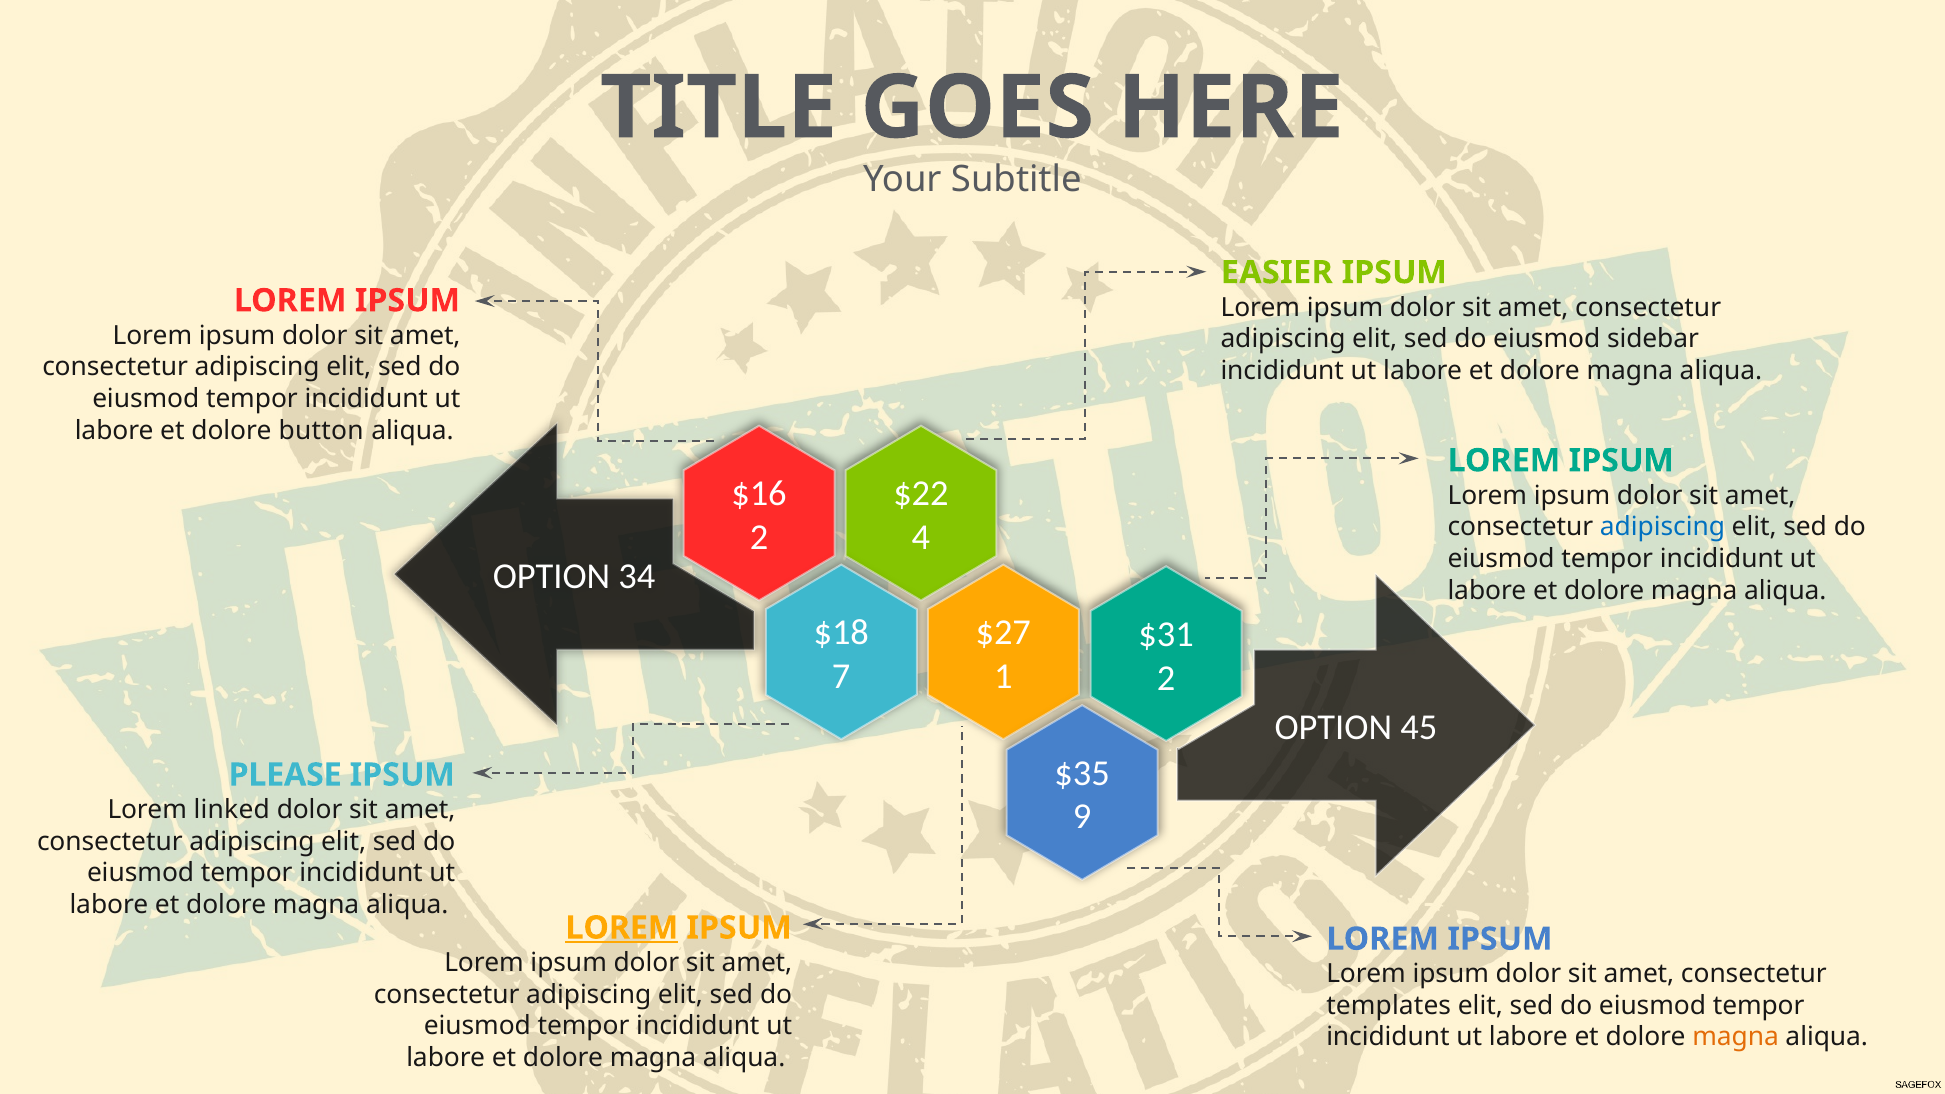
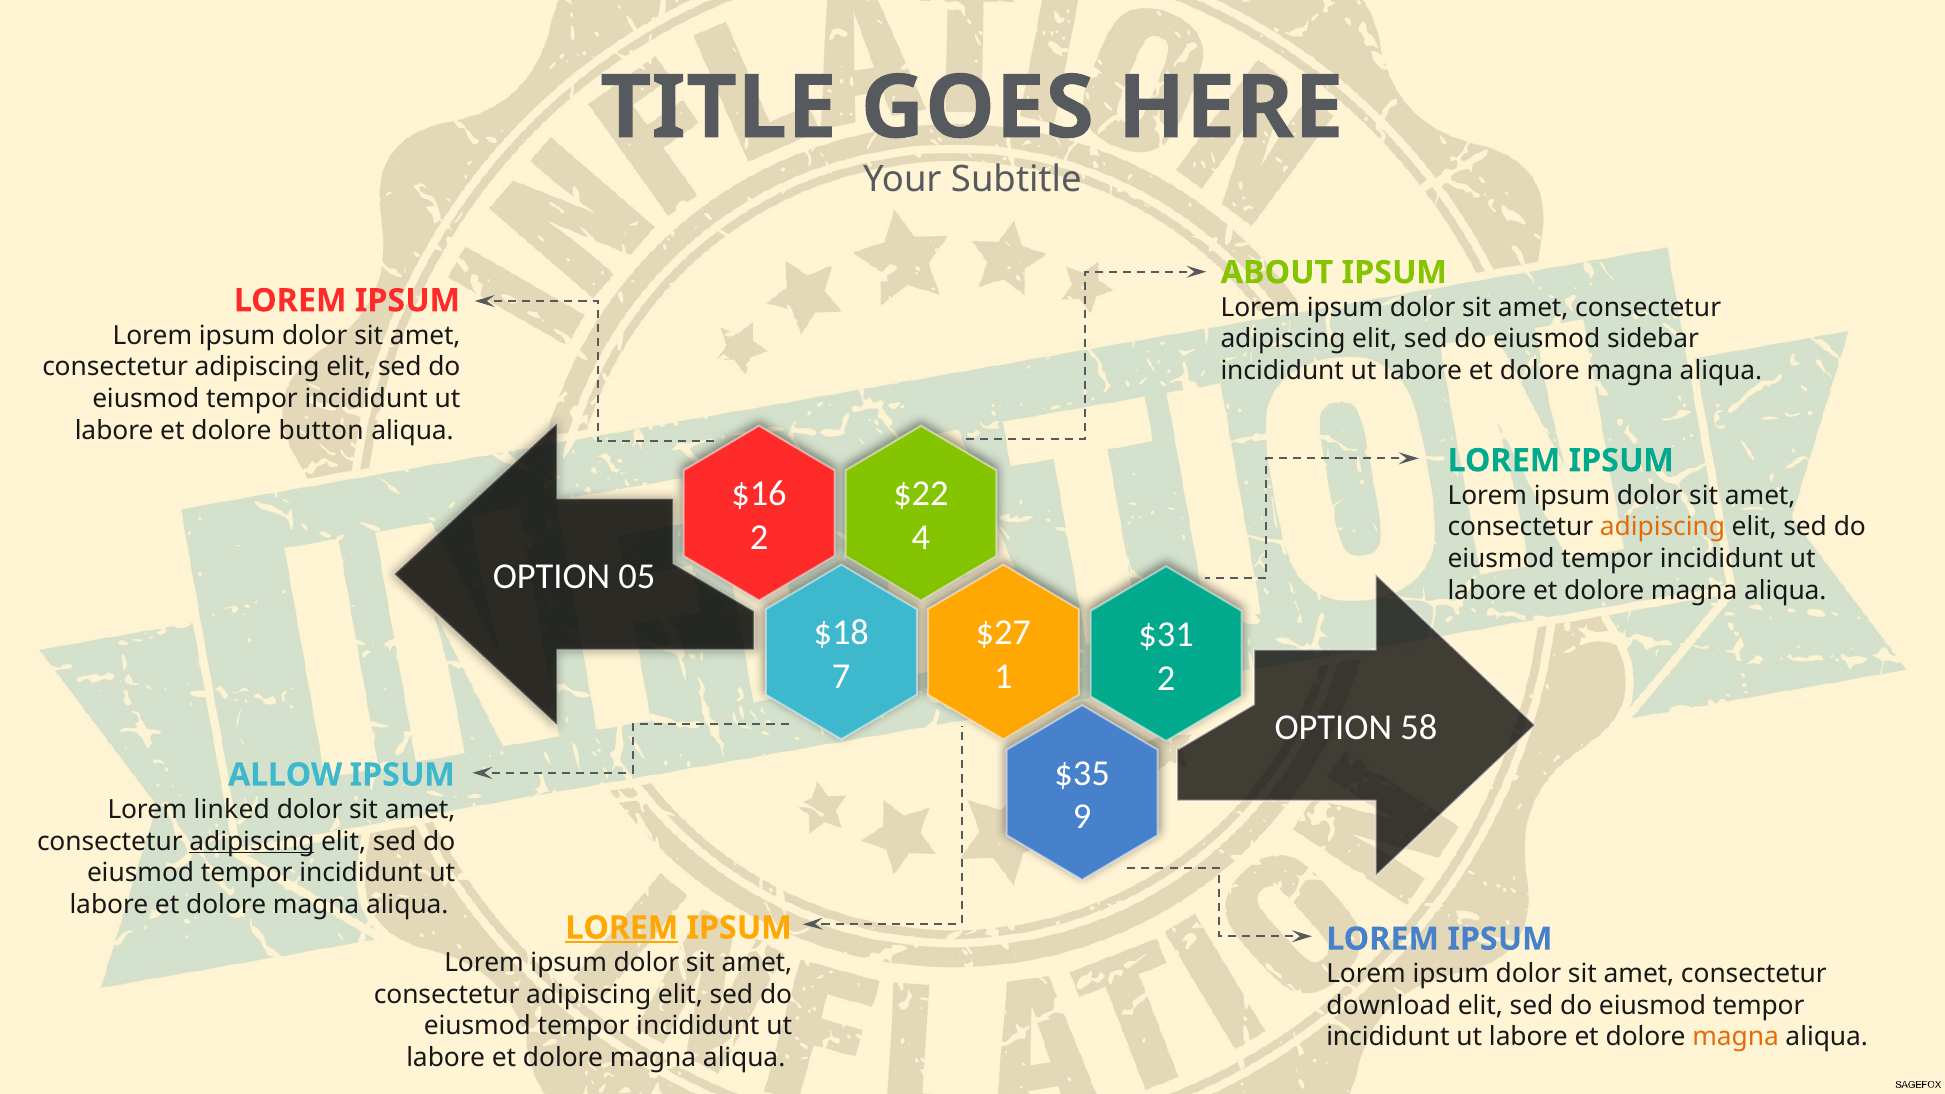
EASIER: EASIER -> ABOUT
adipiscing at (1663, 527) colour: blue -> orange
34: 34 -> 05
45: 45 -> 58
PLEASE: PLEASE -> ALLOW
adipiscing at (252, 841) underline: none -> present
templates: templates -> download
